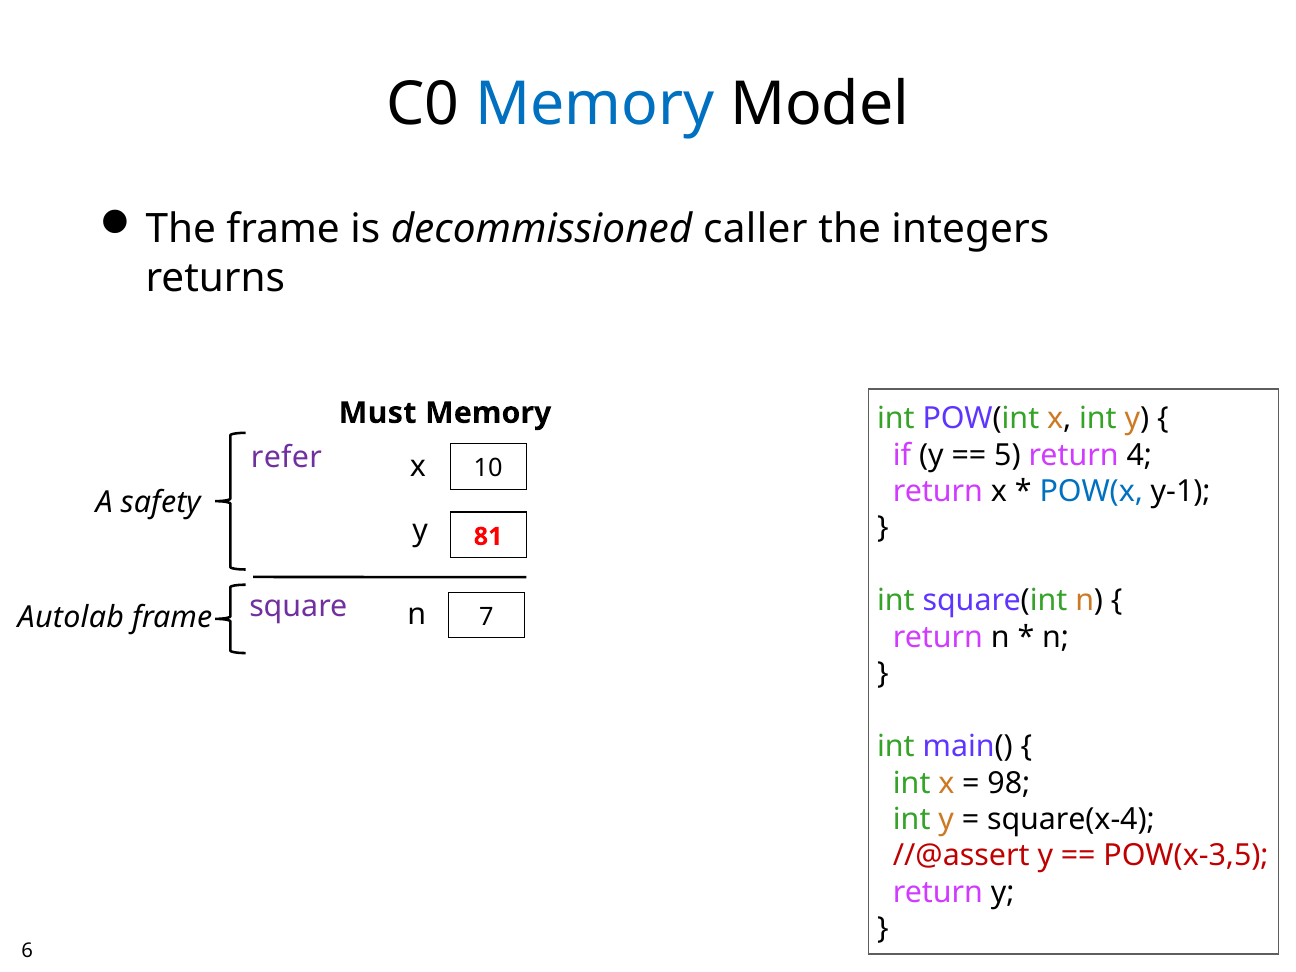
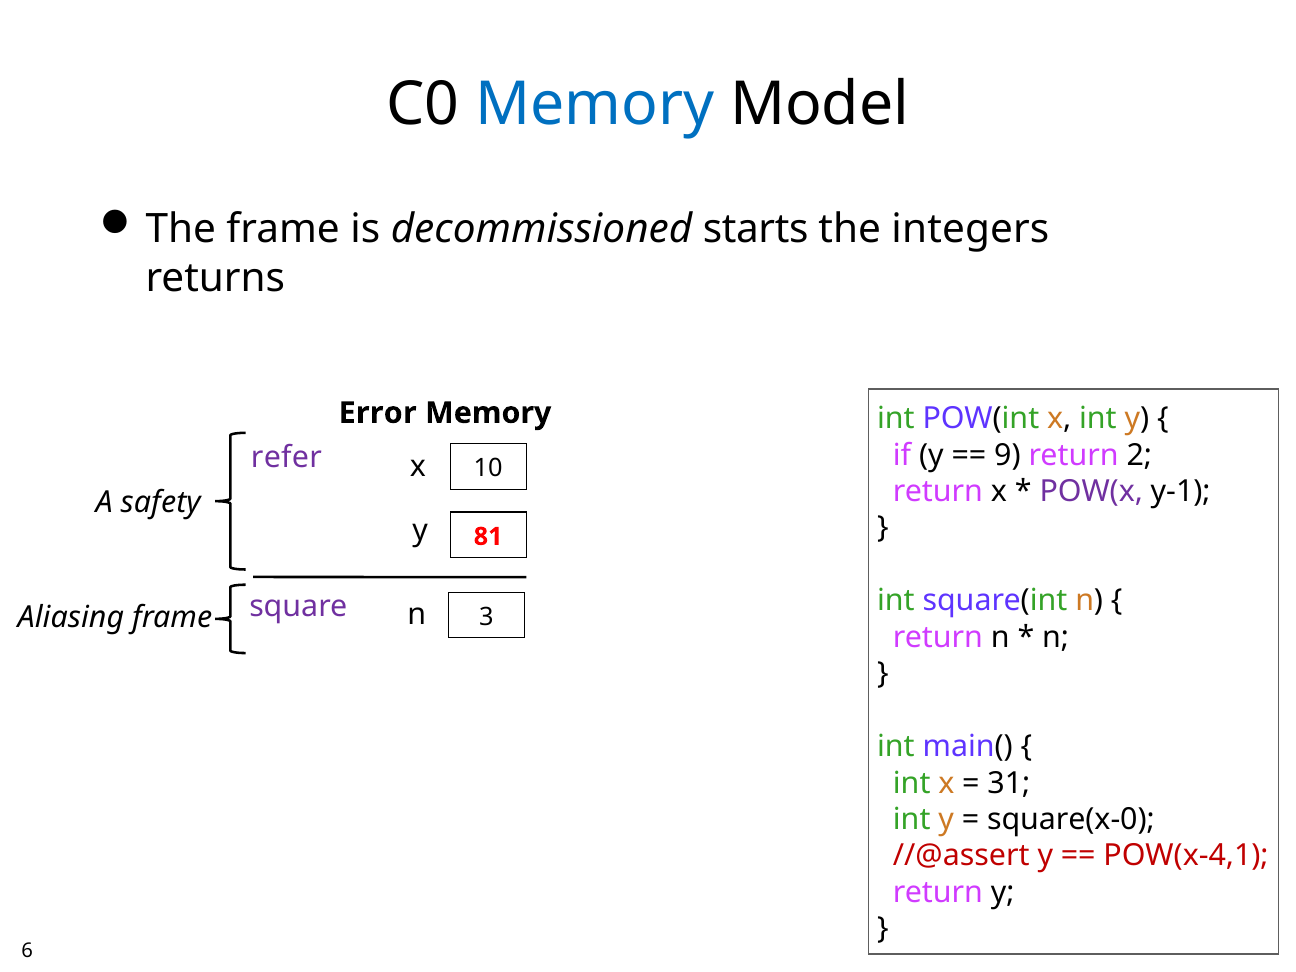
caller: caller -> starts
Must: Must -> Error
5: 5 -> 9
4: 4 -> 2
POW(x colour: blue -> purple
Autolab: Autolab -> Aliasing
7: 7 -> 3
98: 98 -> 31
square(x-4: square(x-4 -> square(x-0
POW(x-3,5: POW(x-3,5 -> POW(x-4,1
